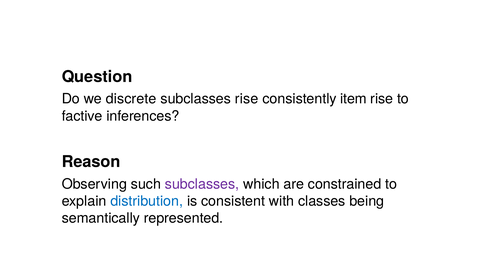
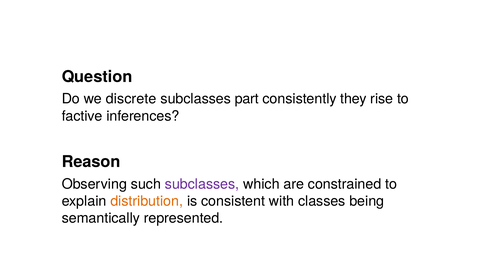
subclasses rise: rise -> part
item: item -> they
distribution colour: blue -> orange
